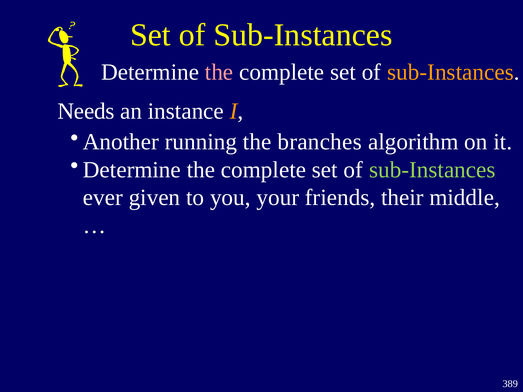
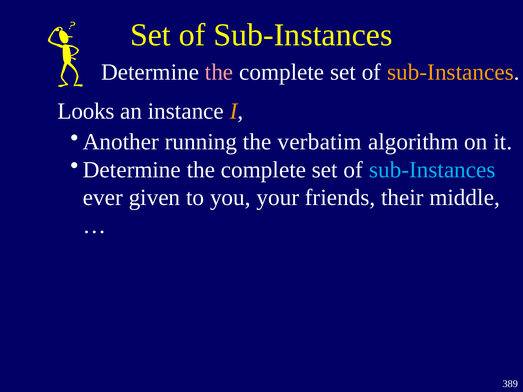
Needs: Needs -> Looks
branches: branches -> verbatim
sub-Instances at (432, 170) colour: light green -> light blue
